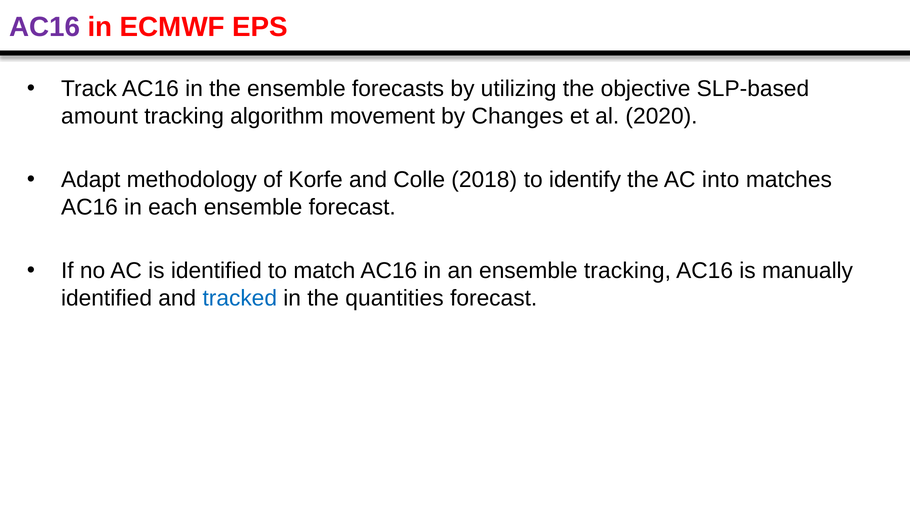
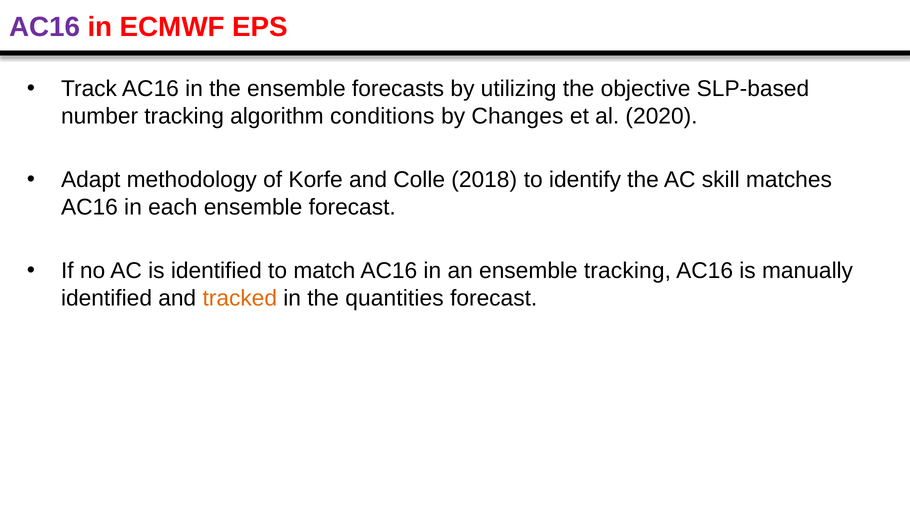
amount: amount -> number
movement: movement -> conditions
into: into -> skill
tracked colour: blue -> orange
